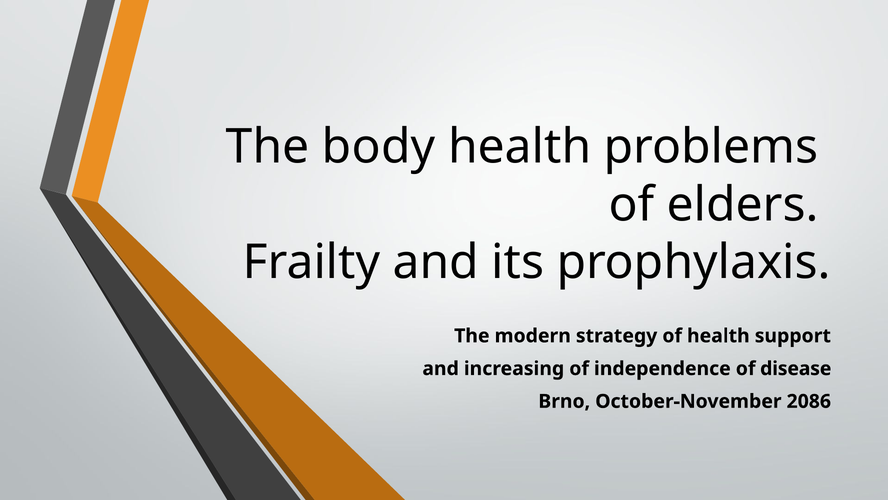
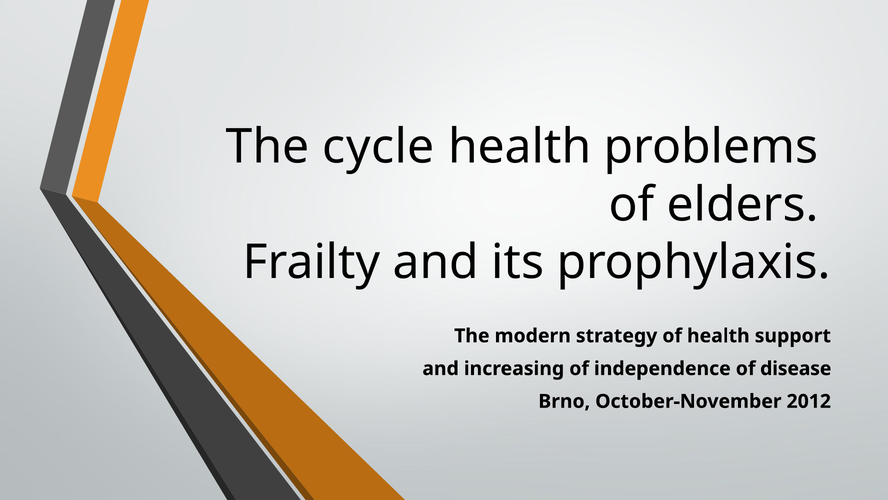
body: body -> cycle
2086: 2086 -> 2012
